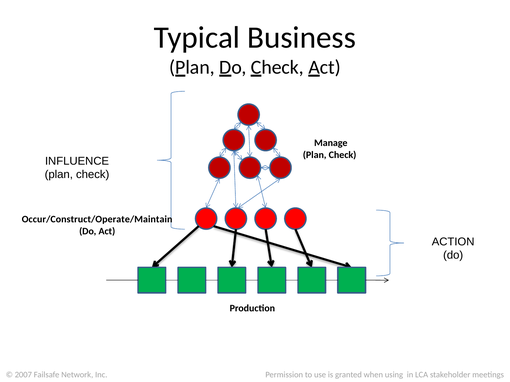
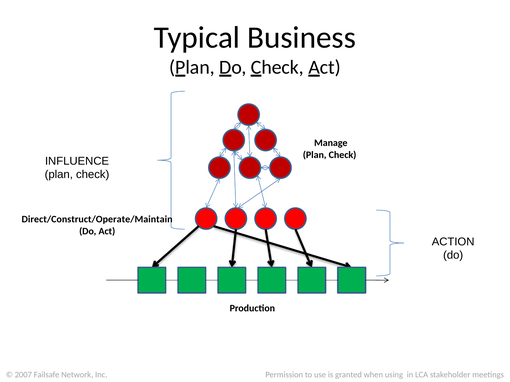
Occur/Construct/Operate/Maintain: Occur/Construct/Operate/Maintain -> Direct/Construct/Operate/Maintain
